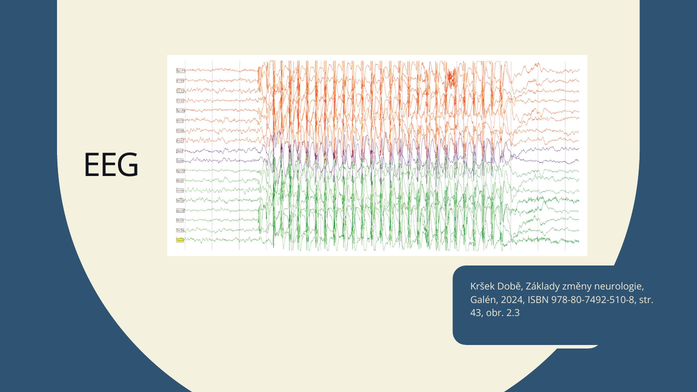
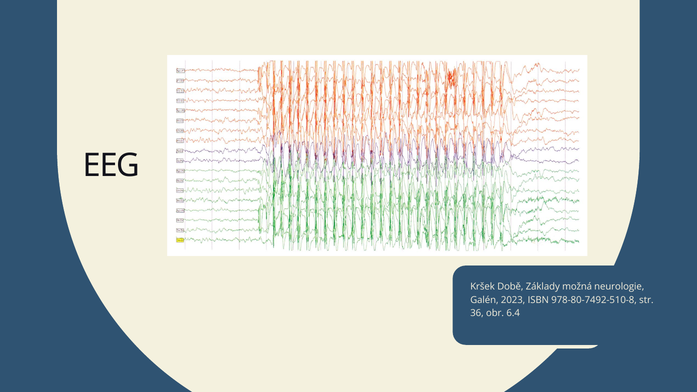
změny: změny -> možná
2024: 2024 -> 2023
43: 43 -> 36
2.3: 2.3 -> 6.4
